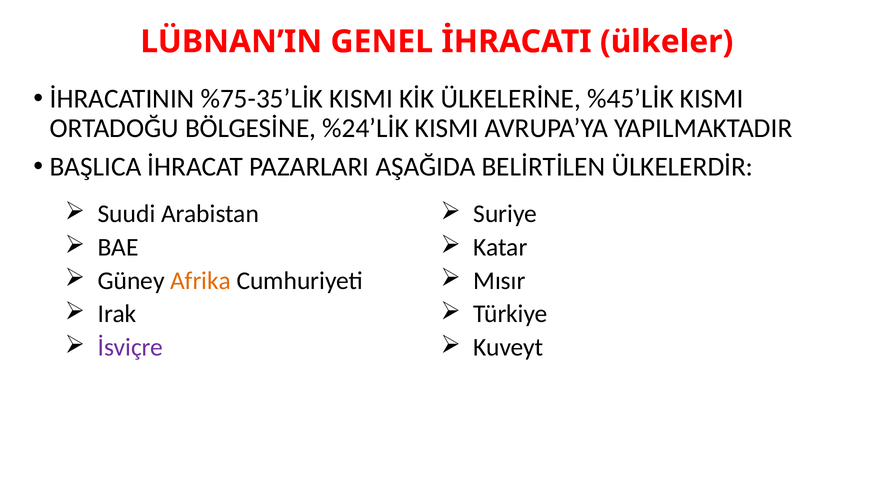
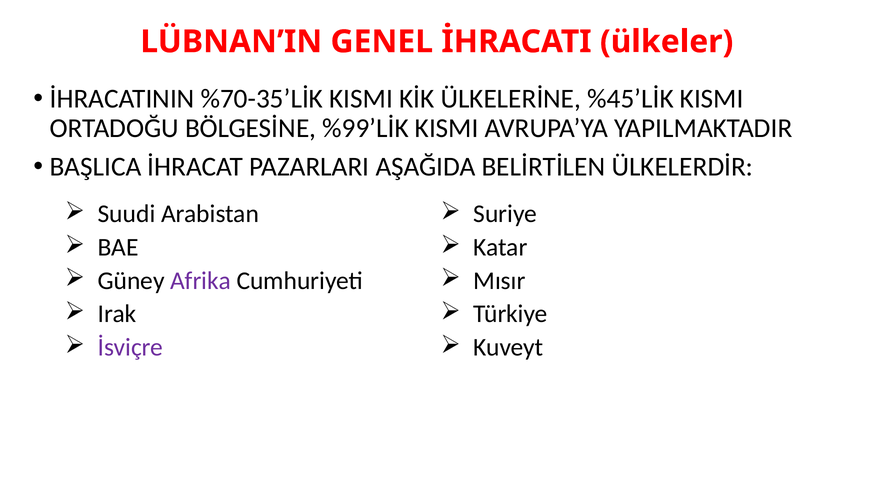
%75-35’LİK: %75-35’LİK -> %70-35’LİK
%24’LİK: %24’LİK -> %99’LİK
Afrika colour: orange -> purple
